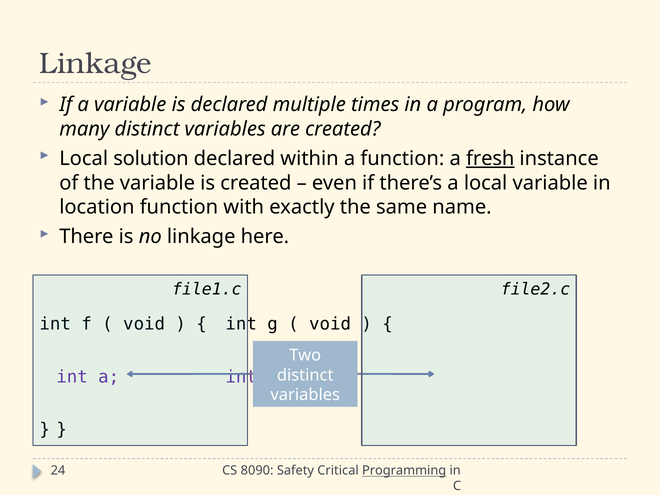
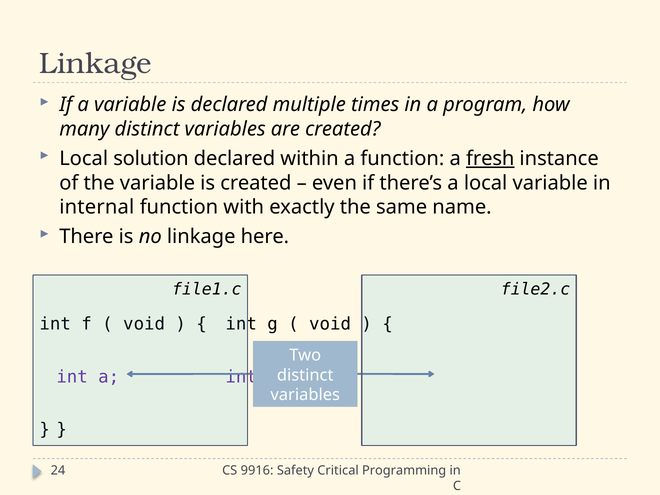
location: location -> internal
8090: 8090 -> 9916
Programming underline: present -> none
